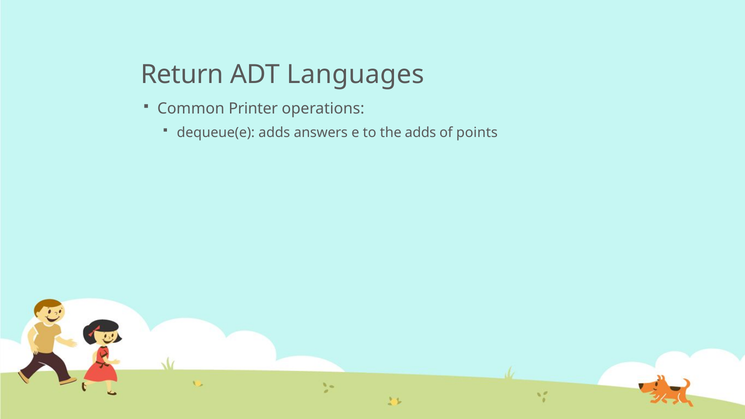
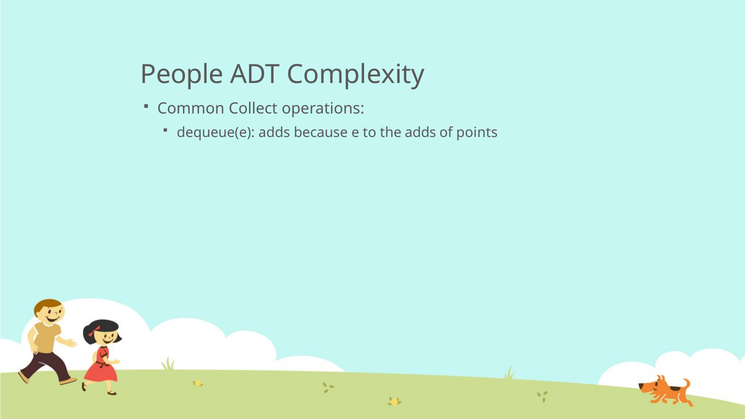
Return: Return -> People
Languages: Languages -> Complexity
Printer: Printer -> Collect
answers: answers -> because
